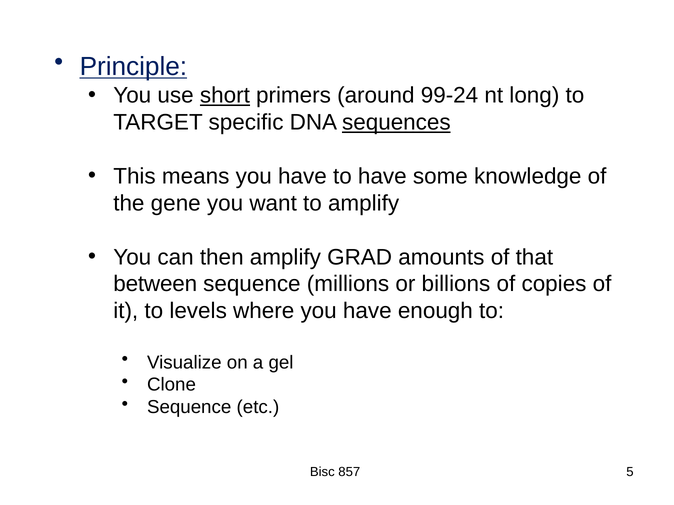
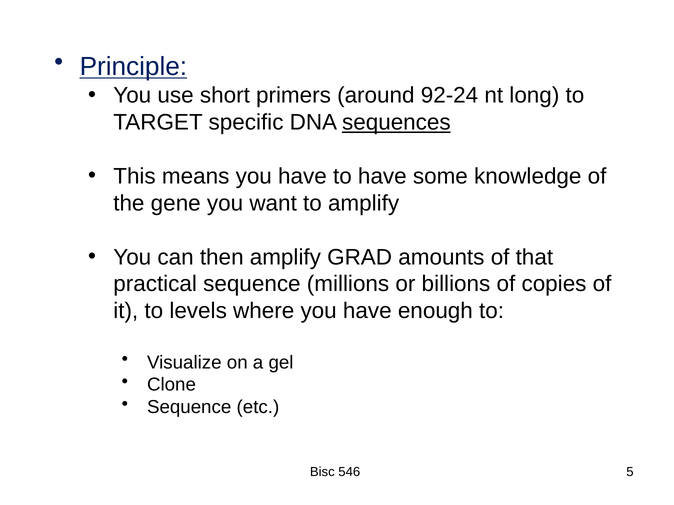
short underline: present -> none
99-24: 99-24 -> 92-24
between: between -> practical
857: 857 -> 546
